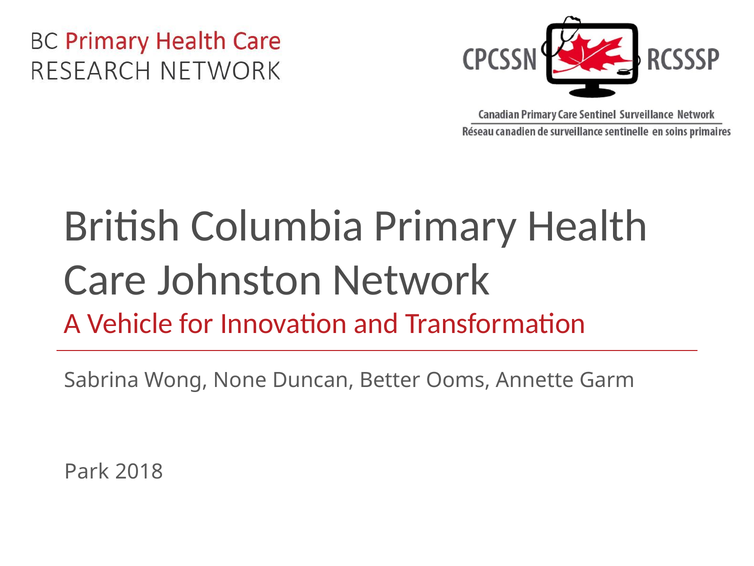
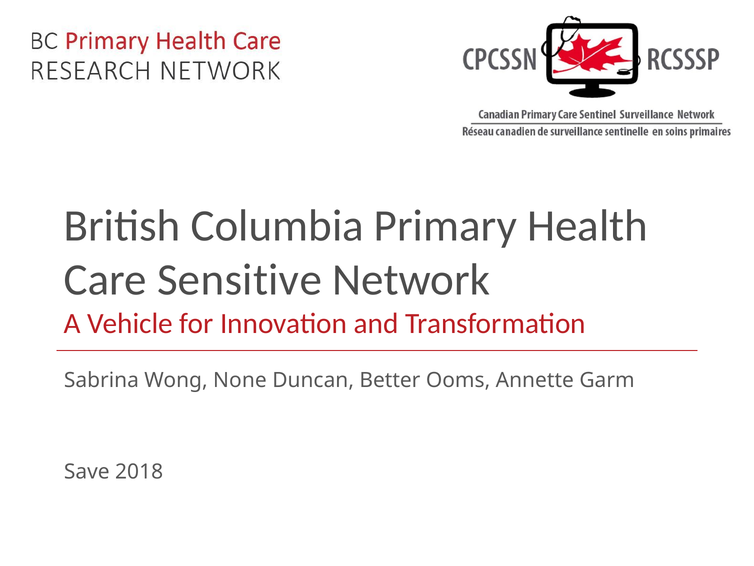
Johnston: Johnston -> Sensitive
Park: Park -> Save
